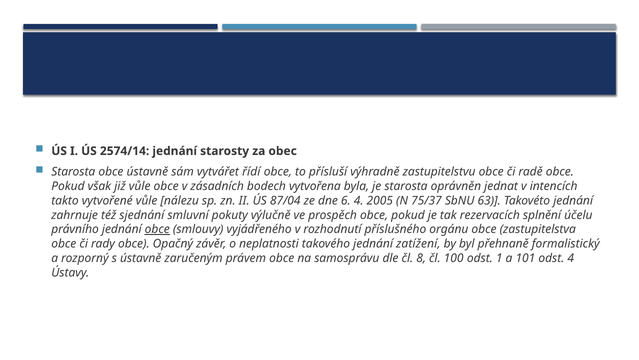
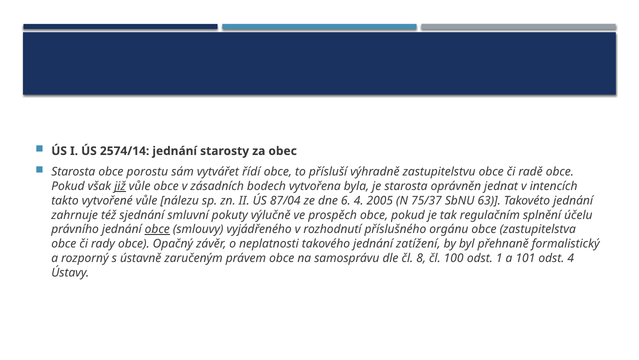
obce ústavně: ústavně -> porostu
již underline: none -> present
rezervacích: rezervacích -> regulačním
